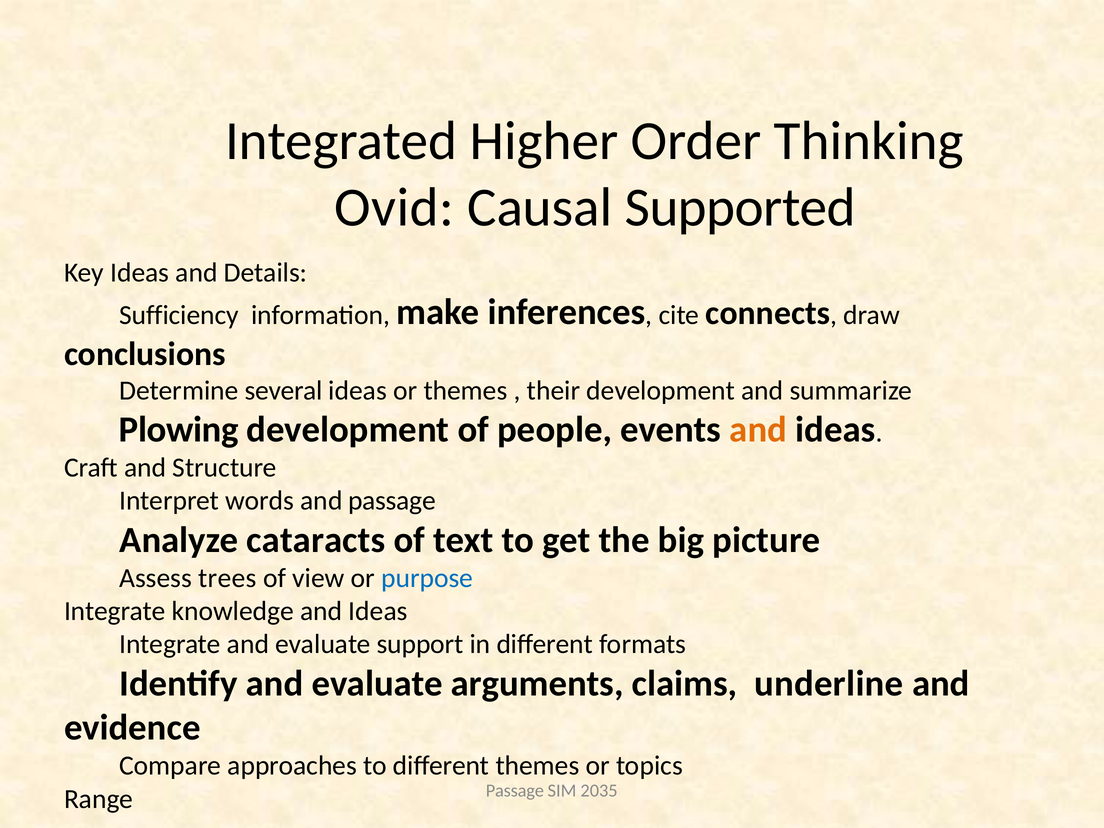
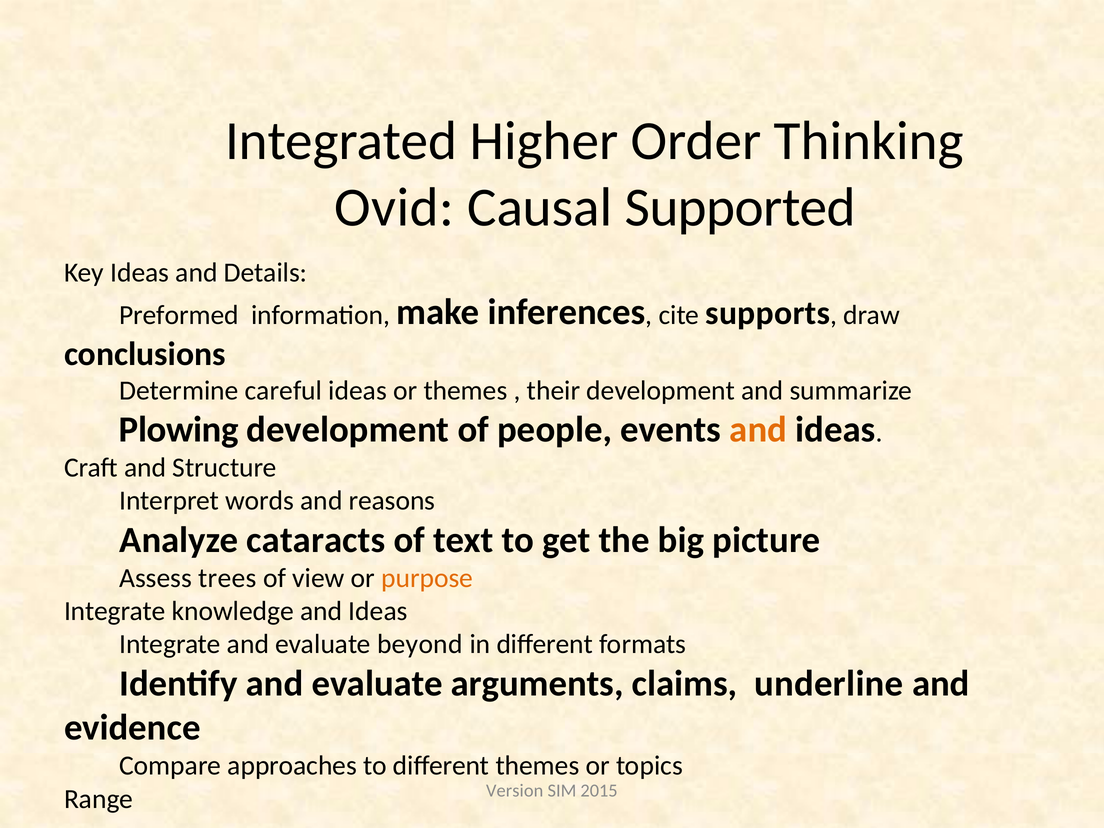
Sufficiency: Sufficiency -> Preformed
connects: connects -> supports
several: several -> careful
and passage: passage -> reasons
purpose colour: blue -> orange
support: support -> beyond
Passage at (515, 791): Passage -> Version
2035: 2035 -> 2015
